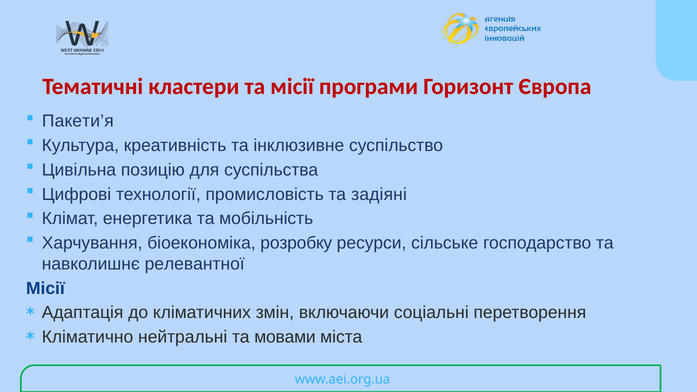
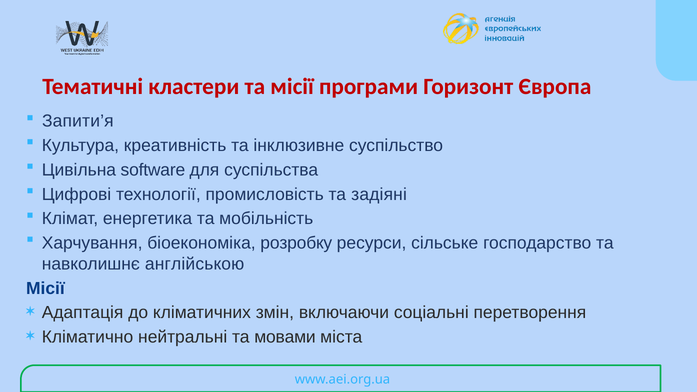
Пакети’я: Пакети’я -> Запити’я
позицію: позицію -> software
релевантної: релевантної -> англійською
